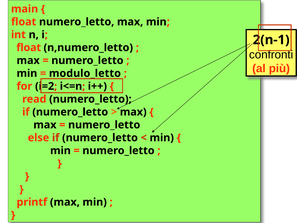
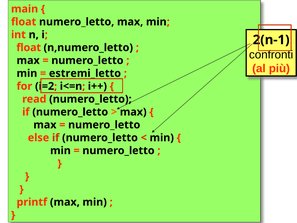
modulo_letto: modulo_letto -> estremi_letto
